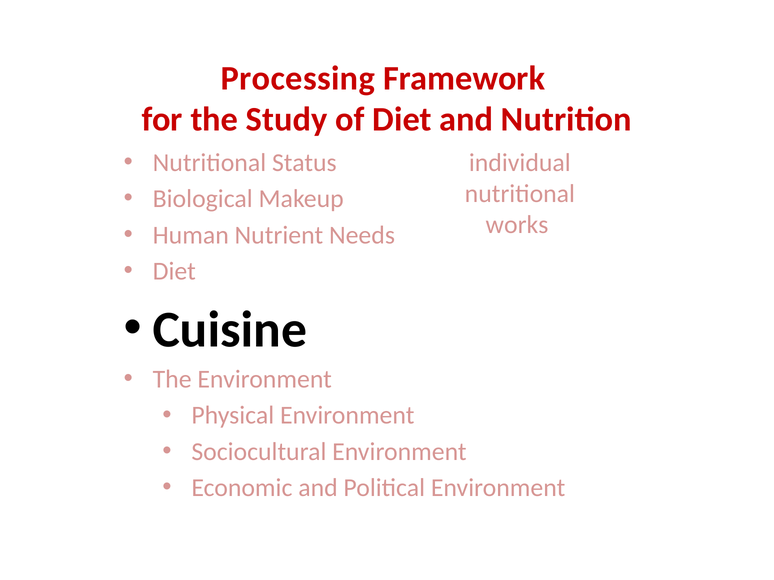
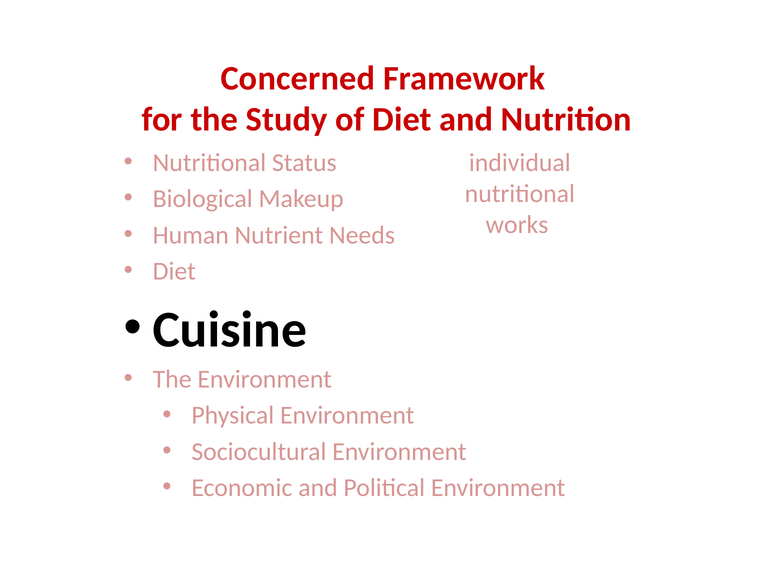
Processing: Processing -> Concerned
